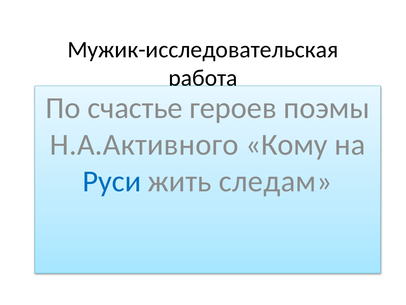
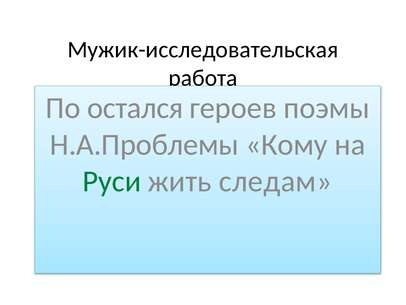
счастье: счастье -> остался
Н.А.Активного: Н.А.Активного -> Н.А.Проблемы
Руси colour: blue -> green
